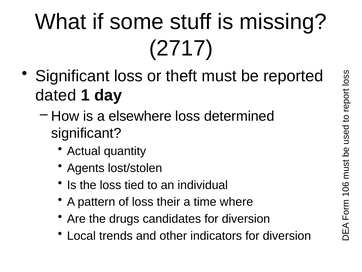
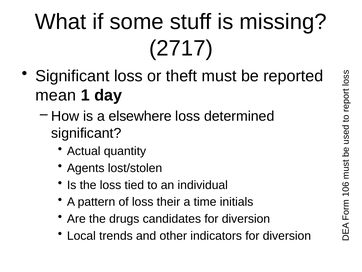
dated: dated -> mean
where: where -> initials
